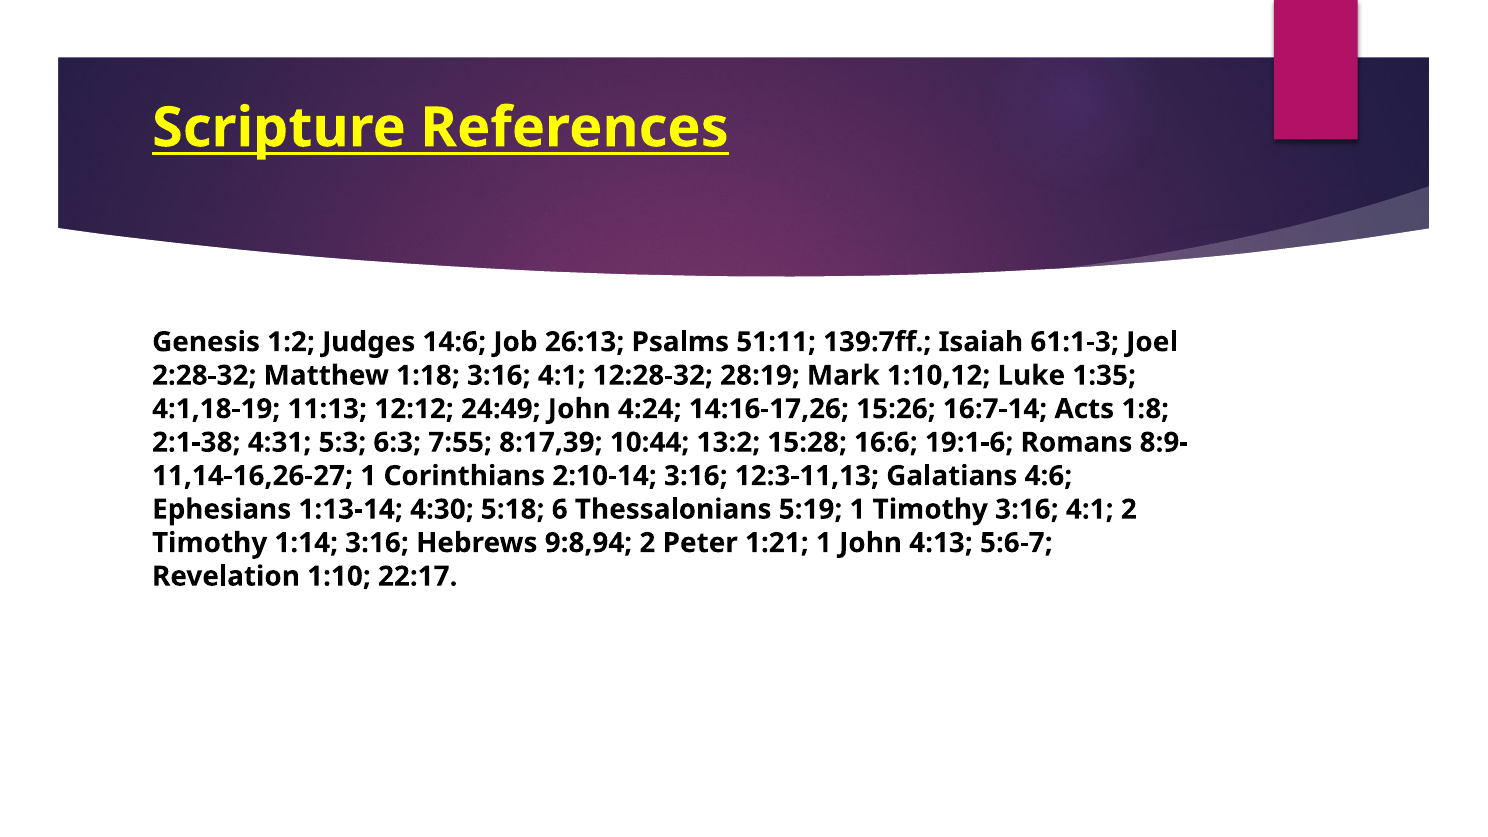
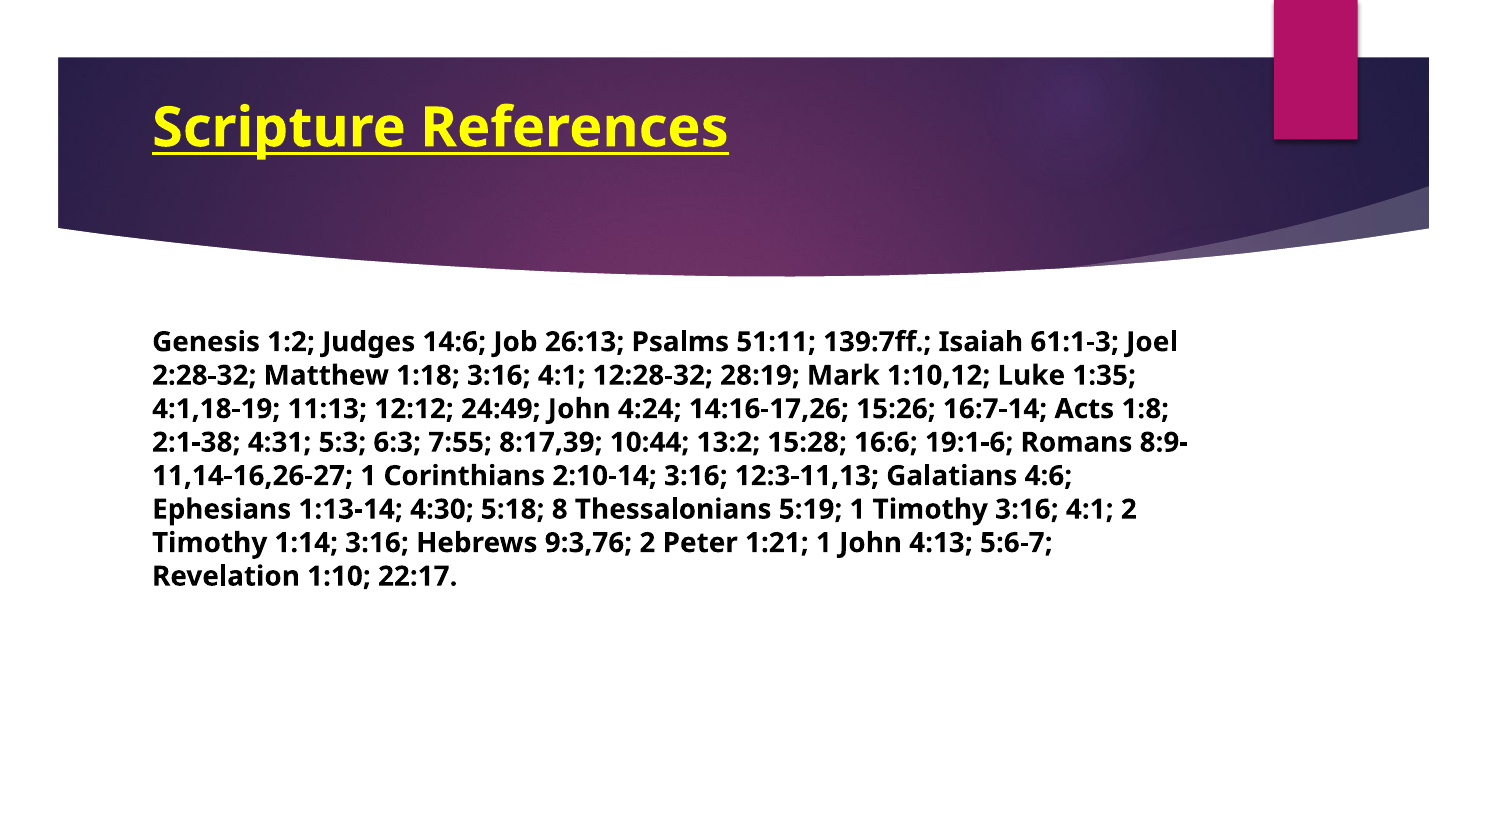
6: 6 -> 8
9:8,94: 9:8,94 -> 9:3,76
